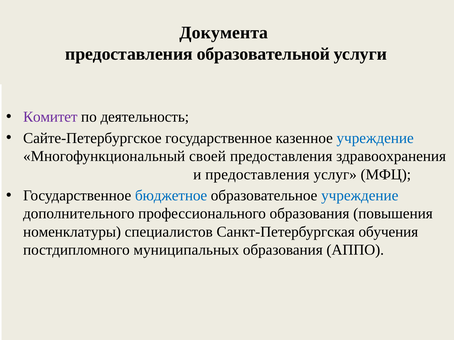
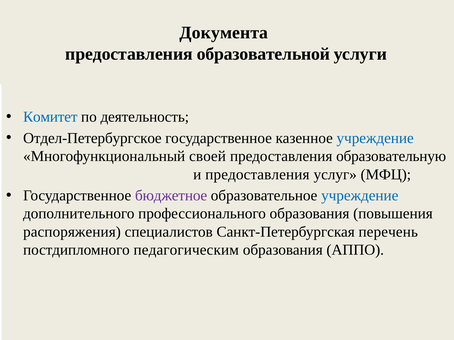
Комитет colour: purple -> blue
Сайте-Петербургское: Сайте-Петербургское -> Отдел-Петербургское
здравоохранения: здравоохранения -> образовательную
бюджетное colour: blue -> purple
номенклатуры: номенклатуры -> распоряжения
обучения: обучения -> перечень
муниципальных: муниципальных -> педагогическим
